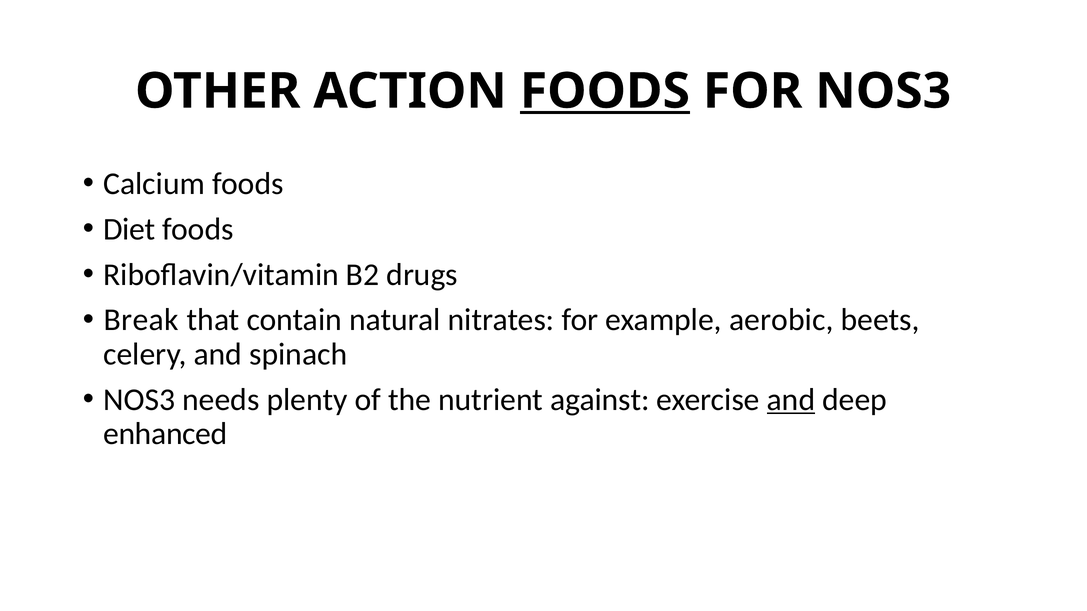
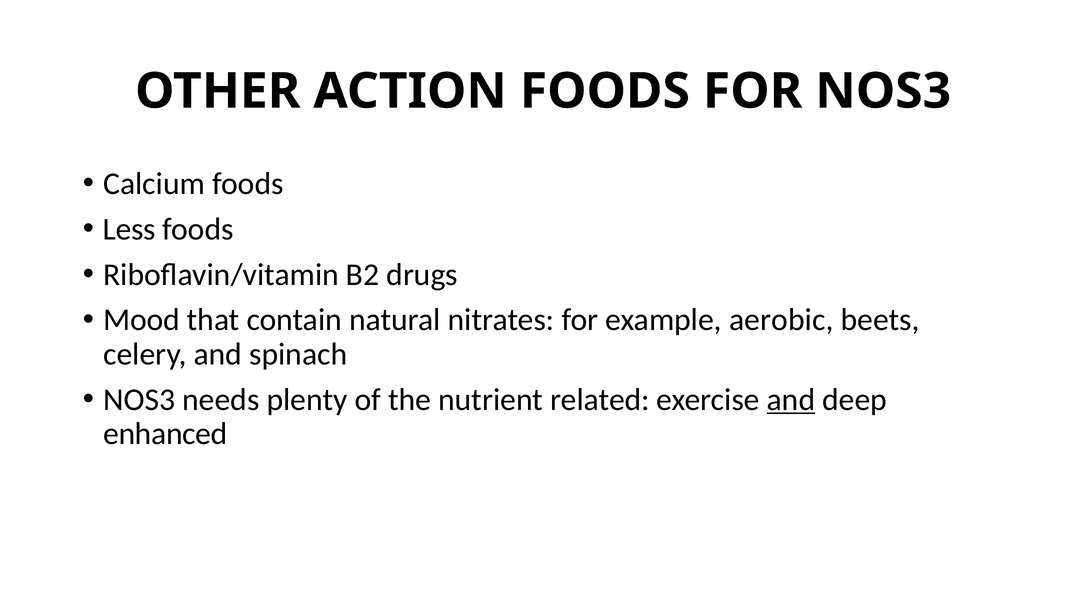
FOODS at (605, 91) underline: present -> none
Diet: Diet -> Less
Break: Break -> Mood
against: against -> related
